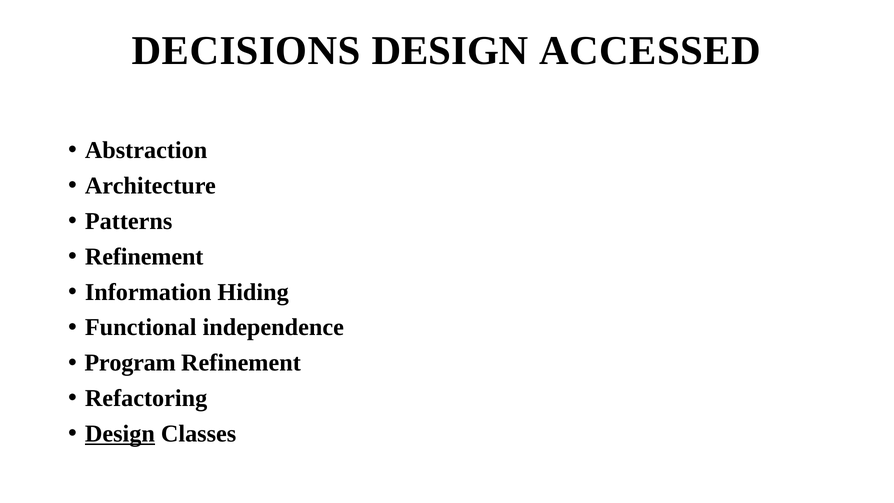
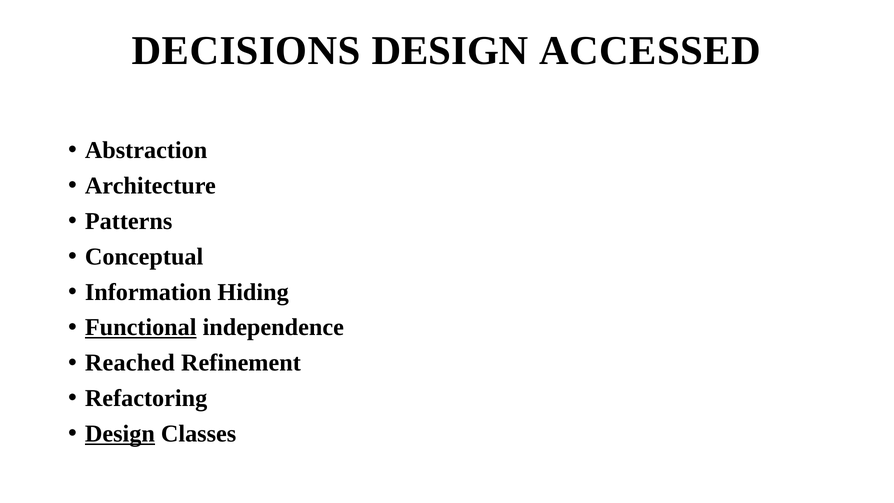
Refinement at (144, 256): Refinement -> Conceptual
Functional underline: none -> present
Program: Program -> Reached
